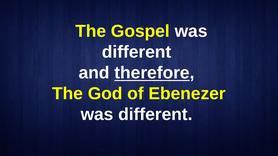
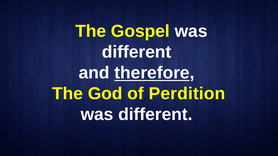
Ebenezer: Ebenezer -> Perdition
